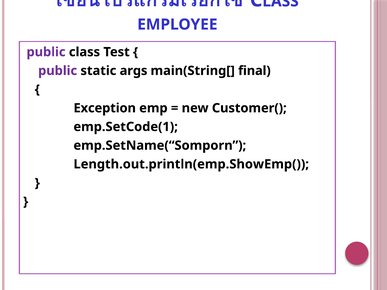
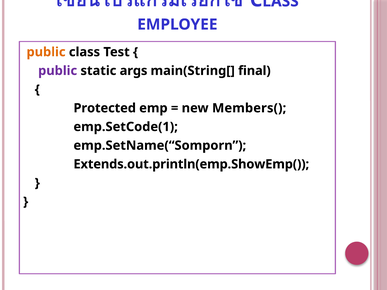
public at (46, 52) colour: purple -> orange
Exception: Exception -> Protected
Customer(: Customer( -> Members(
Length.out.println(emp.ShowEmp(: Length.out.println(emp.ShowEmp( -> Extends.out.println(emp.ShowEmp(
